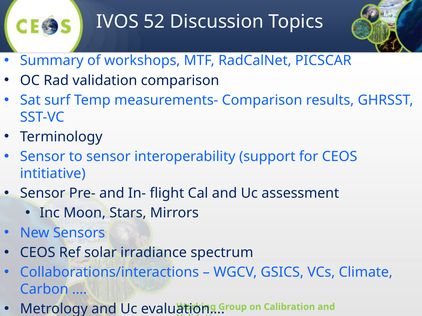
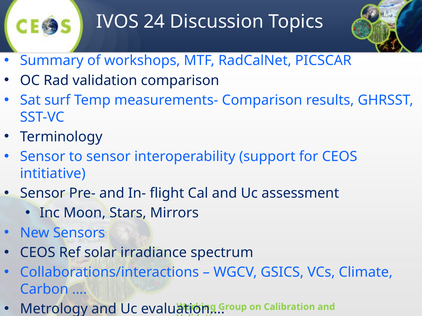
52: 52 -> 24
